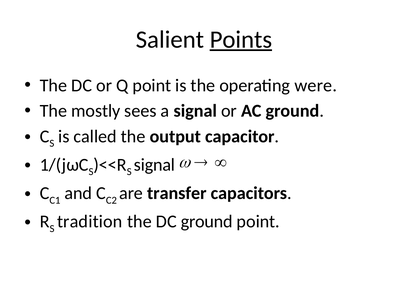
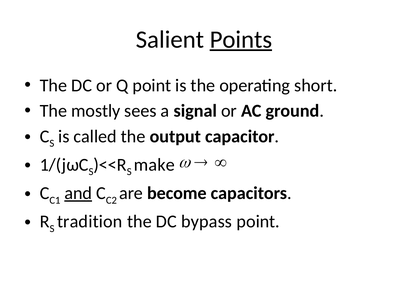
were: were -> short
signal at (154, 165): signal -> make
and underline: none -> present
transfer: transfer -> become
DC ground: ground -> bypass
